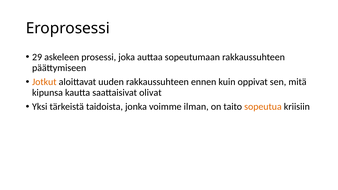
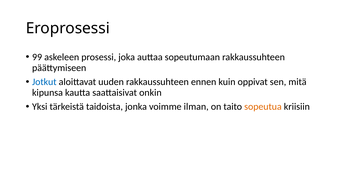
29: 29 -> 99
Jotkut colour: orange -> blue
olivat: olivat -> onkin
